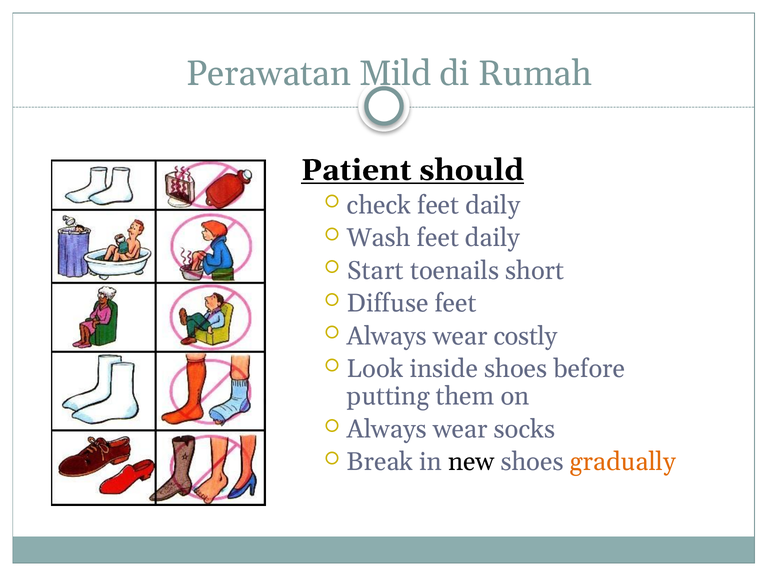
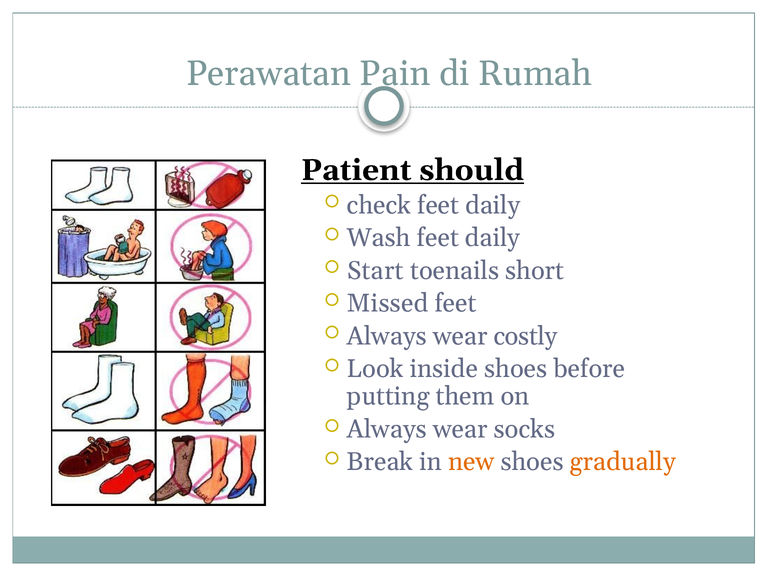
Mild: Mild -> Pain
Diffuse: Diffuse -> Missed
new colour: black -> orange
